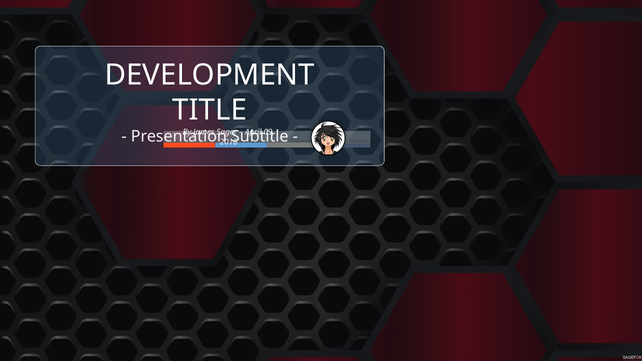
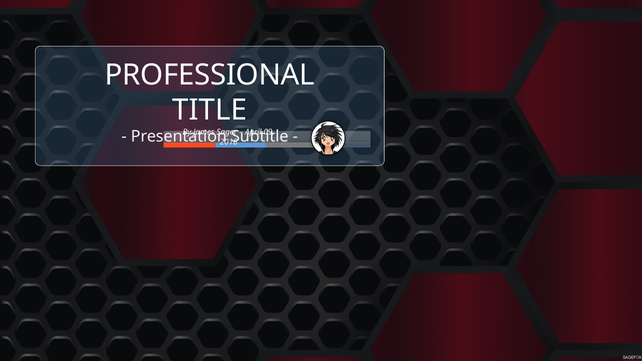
DEVELOPMENT: DEVELOPMENT -> PROFESSIONAL
